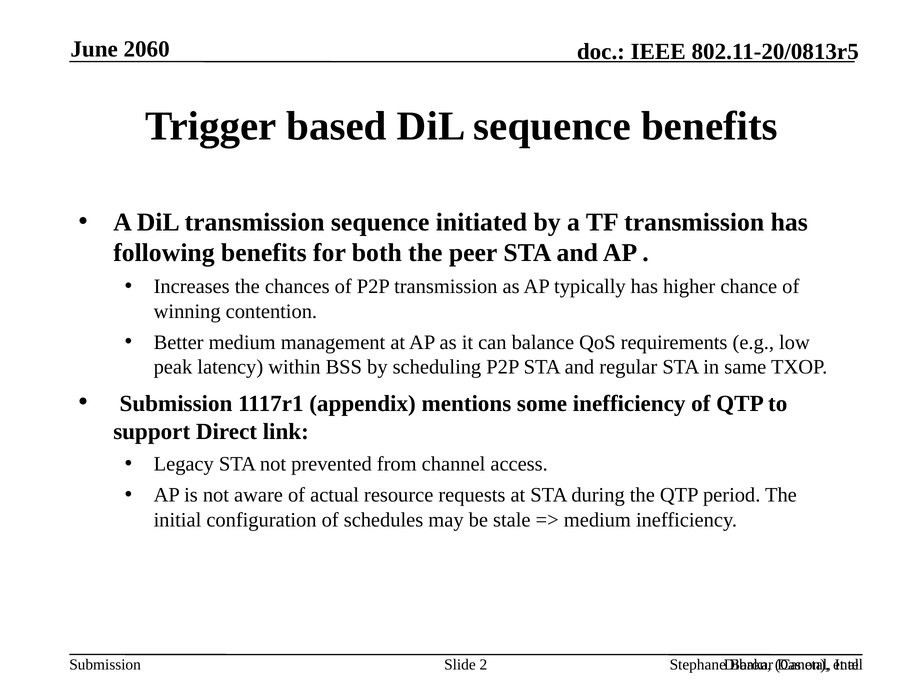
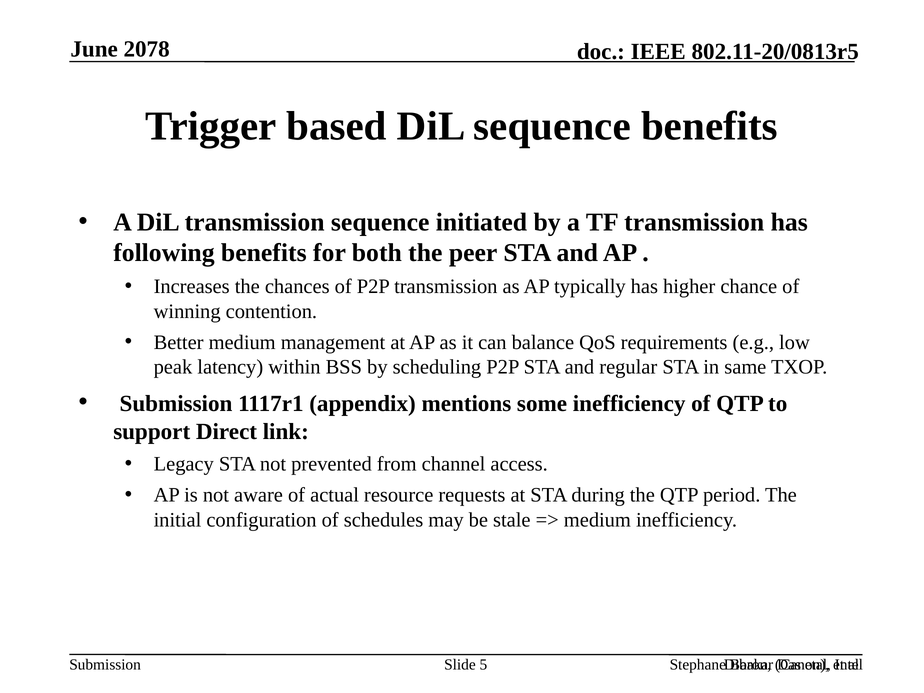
2060: 2060 -> 2078
2: 2 -> 5
